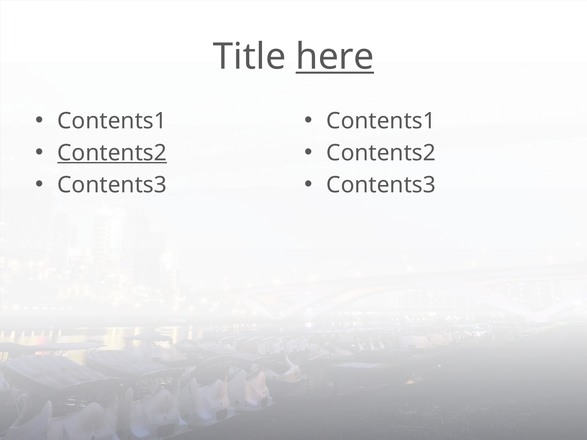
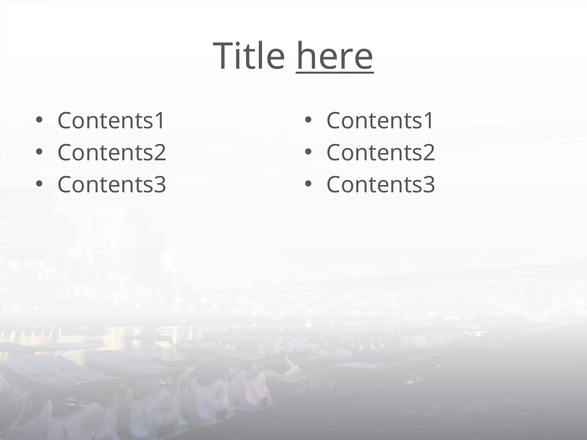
Contents2 at (112, 153) underline: present -> none
